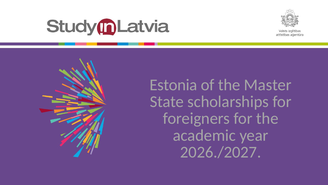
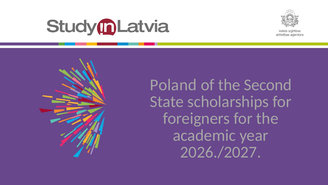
Estonia: Estonia -> Poland
Master: Master -> Second
